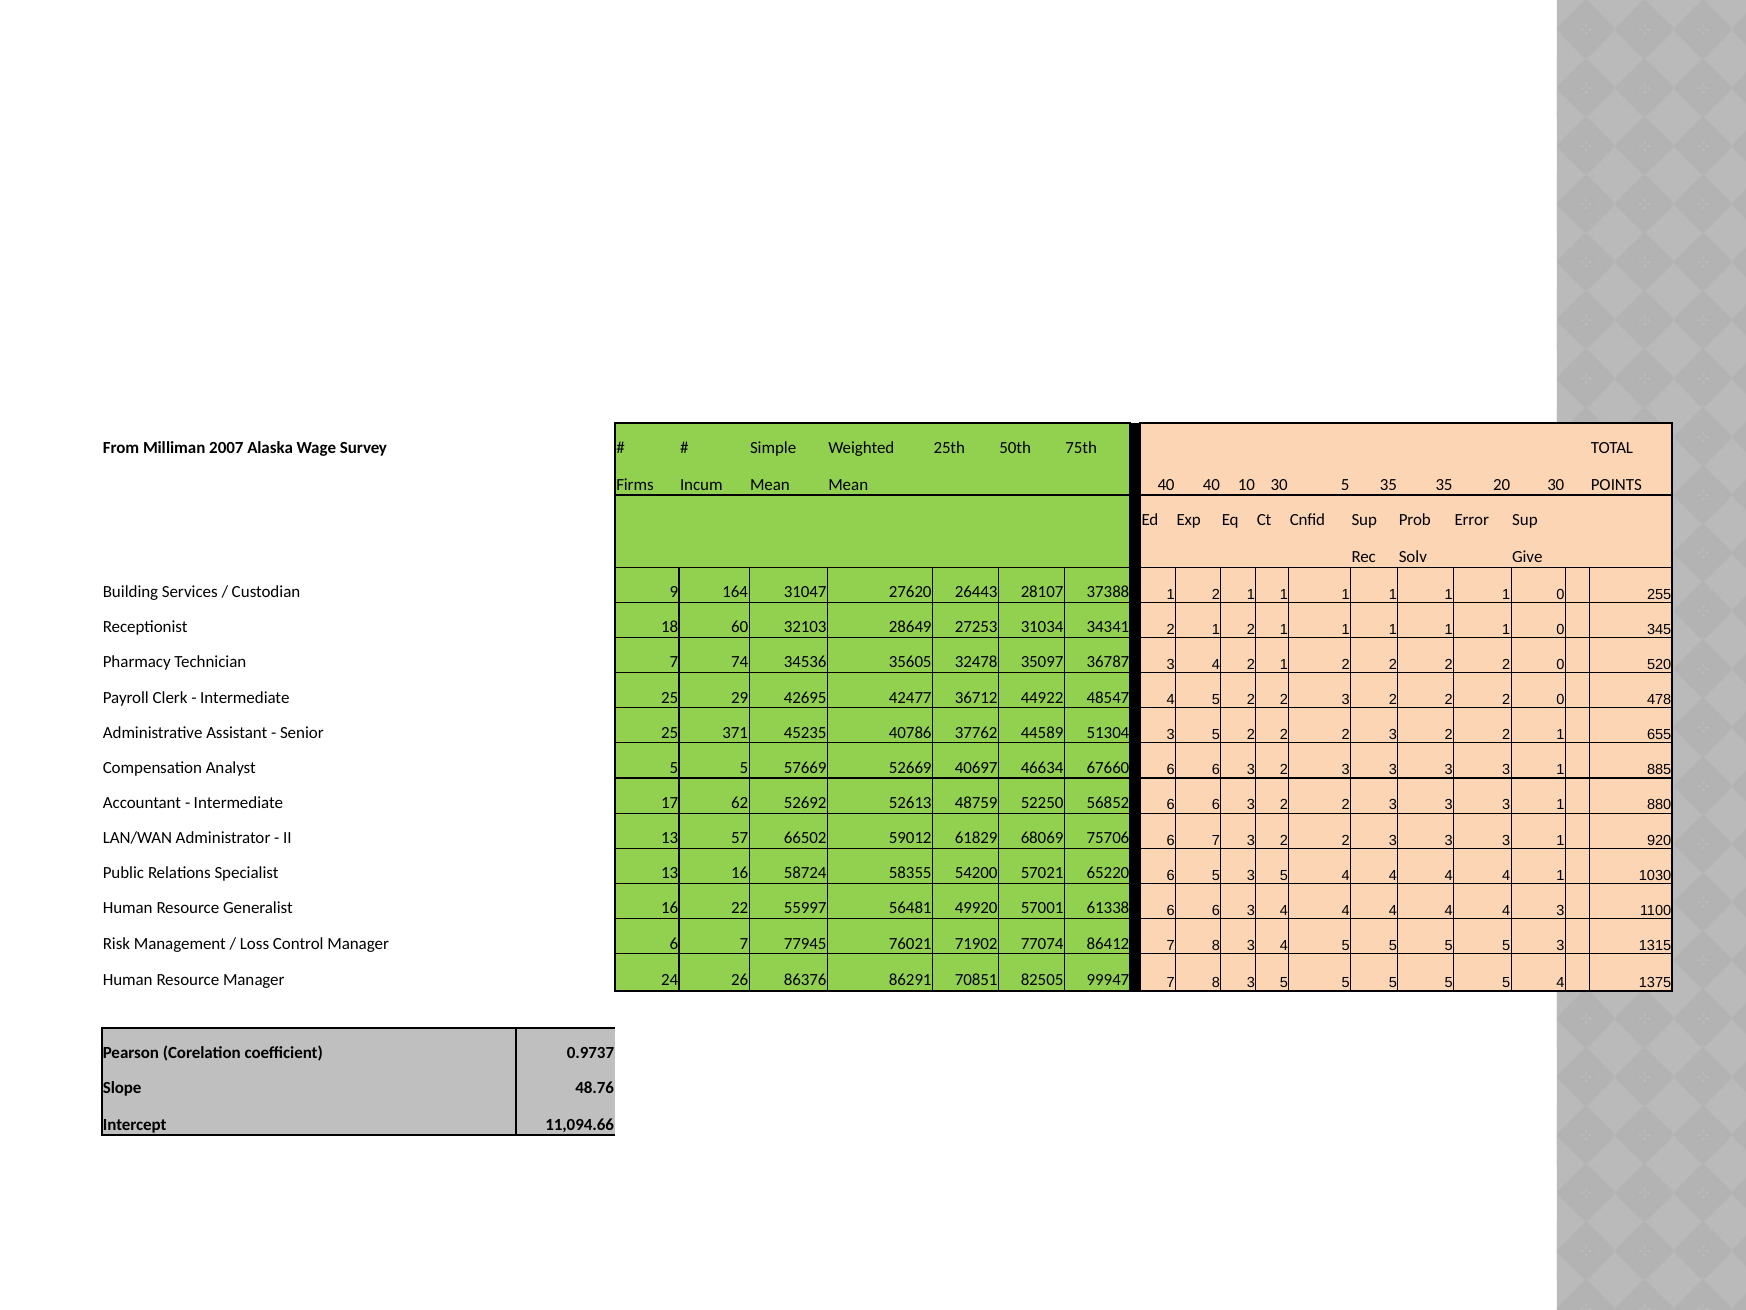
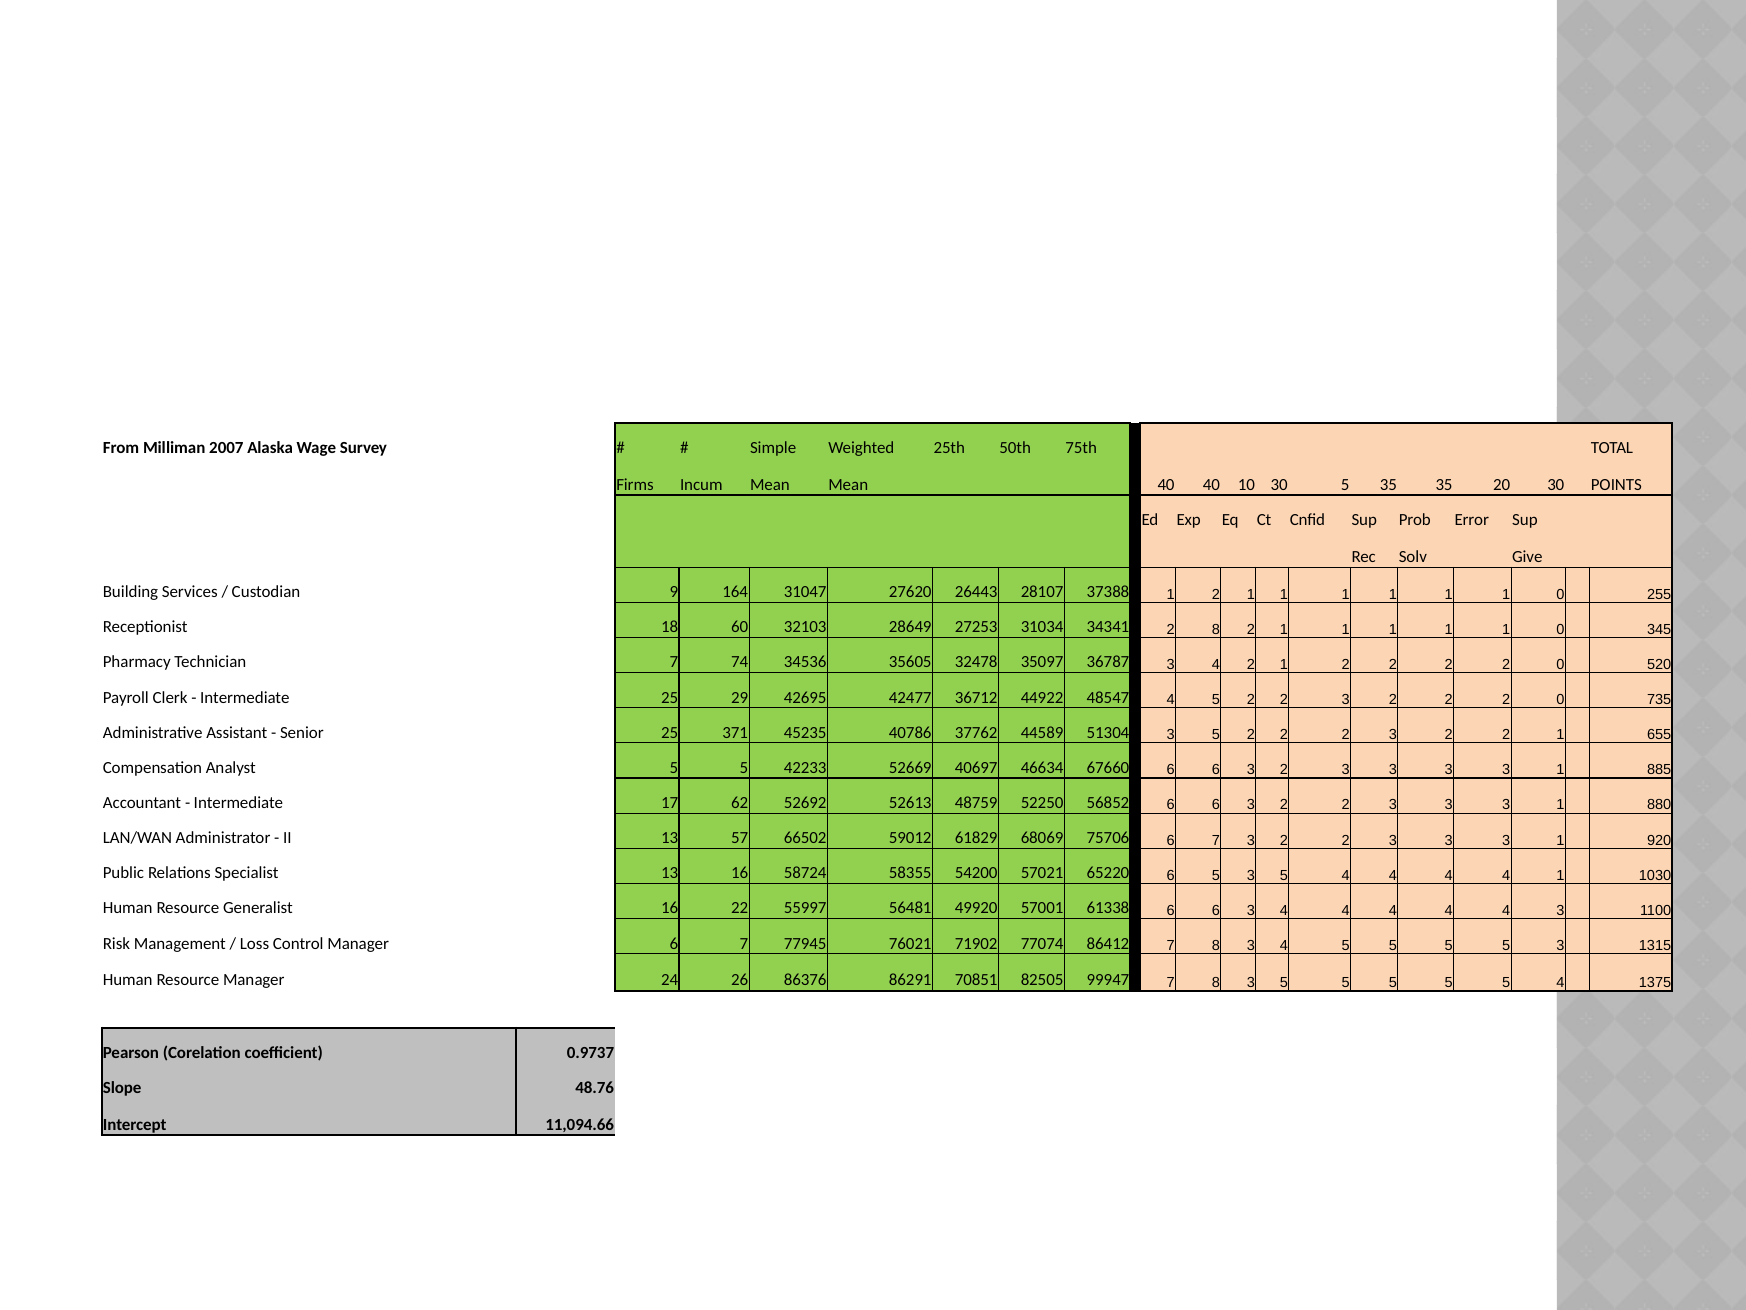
34341 2 1: 1 -> 8
478: 478 -> 735
57669: 57669 -> 42233
